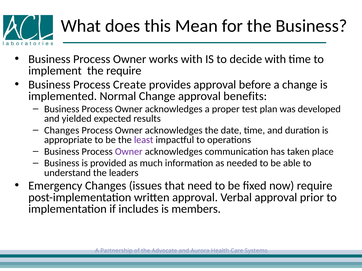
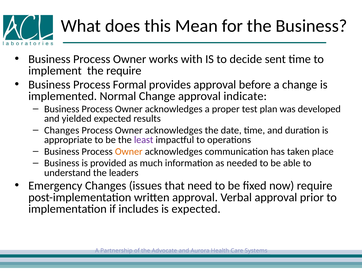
decide with: with -> sent
Create: Create -> Formal
benefits: benefits -> indicate
Owner at (129, 152) colour: purple -> orange
is members: members -> expected
